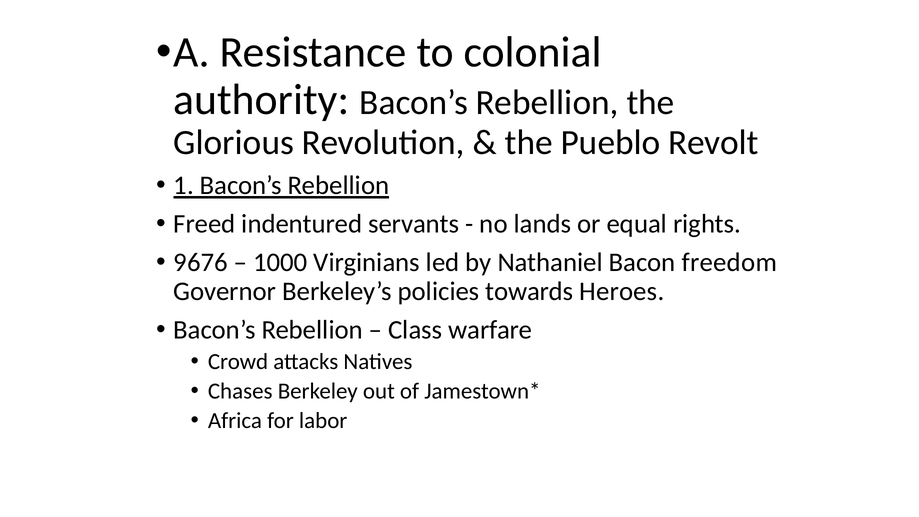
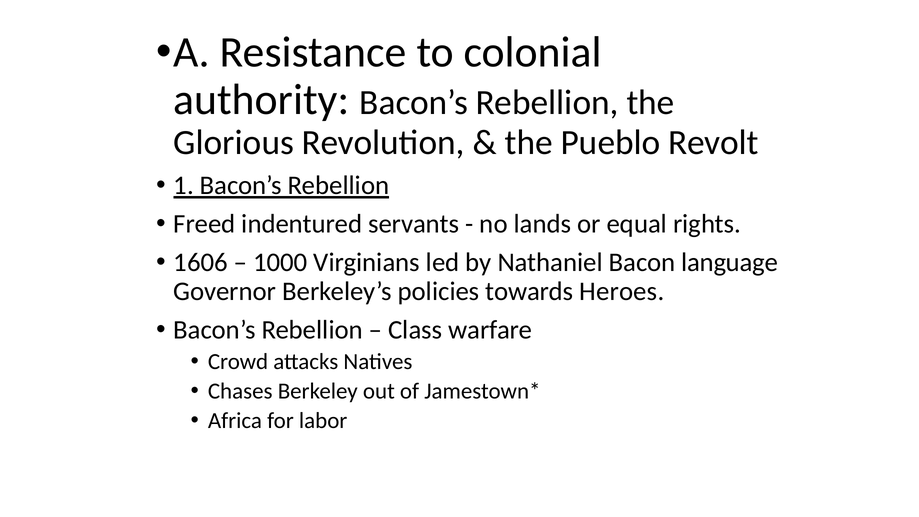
9676: 9676 -> 1606
freedom: freedom -> language
